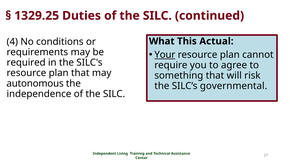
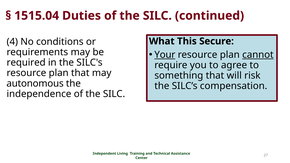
1329.25: 1329.25 -> 1515.04
Actual: Actual -> Secure
cannot underline: none -> present
governmental: governmental -> compensation
